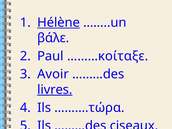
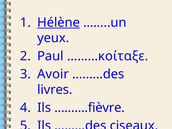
βάλε: βάλε -> yeux
livres underline: present -> none
……….τώρα: ……….τώρα -> ……….fièvre
